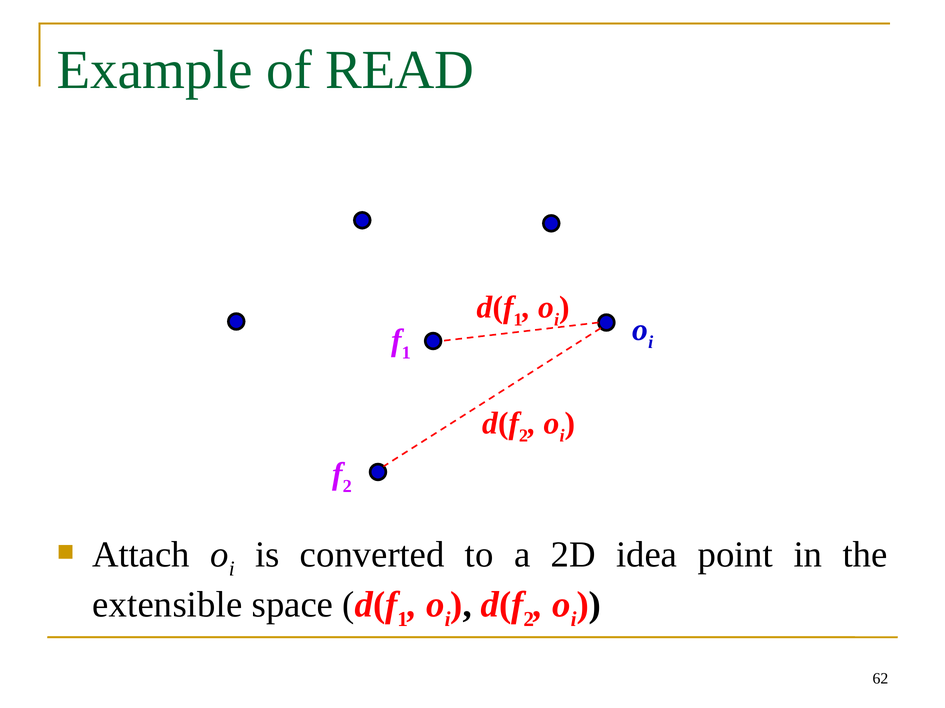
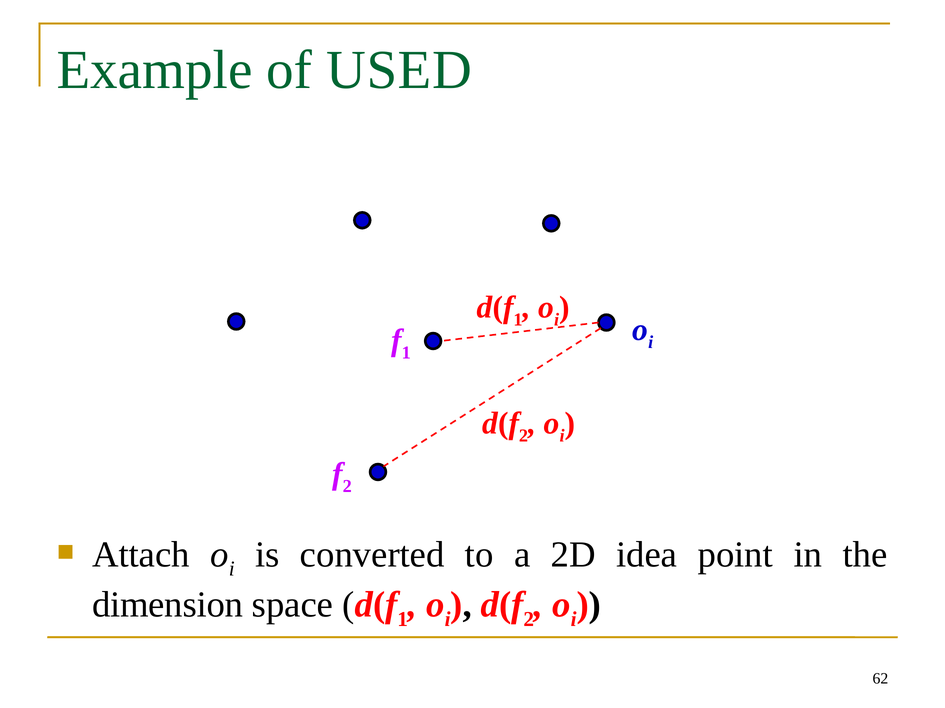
READ: READ -> USED
extensible: extensible -> dimension
